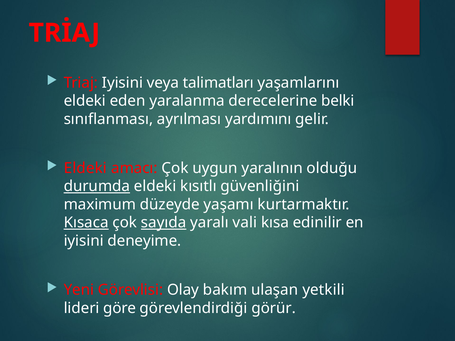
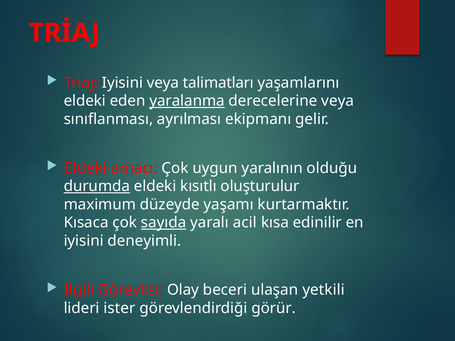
yaralanma underline: none -> present
derecelerine belki: belki -> veya
yardımını: yardımını -> ekipmanı
güvenliğini: güvenliğini -> oluşturulur
Kısaca underline: present -> none
vali: vali -> acil
deneyime: deneyime -> deneyimli
Yeni: Yeni -> Ilgili
bakım: bakım -> beceri
göre: göre -> ister
